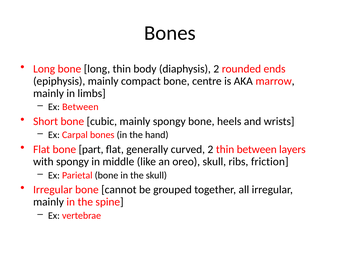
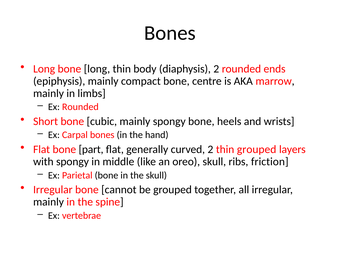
Ex Between: Between -> Rounded
thin between: between -> grouped
